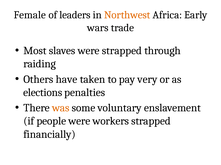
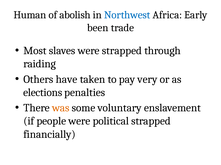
Female: Female -> Human
leaders: leaders -> abolish
Northwest colour: orange -> blue
wars: wars -> been
workers: workers -> political
